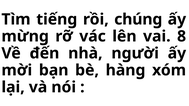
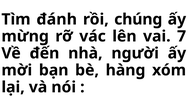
tiếng: tiếng -> đánh
8: 8 -> 7
